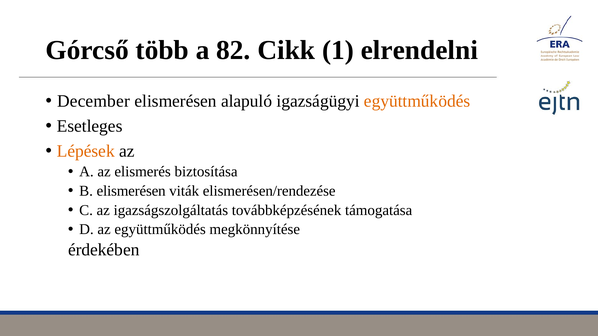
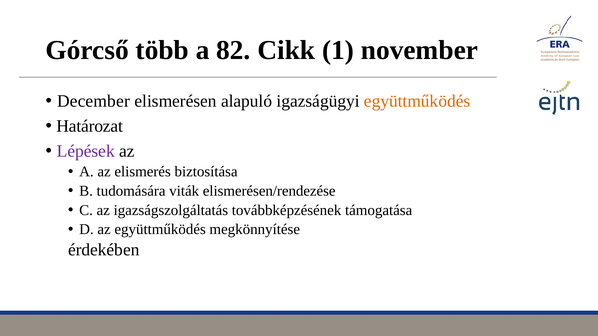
elrendelni: elrendelni -> november
Esetleges: Esetleges -> Határozat
Lépések colour: orange -> purple
B elismerésen: elismerésen -> tudomására
